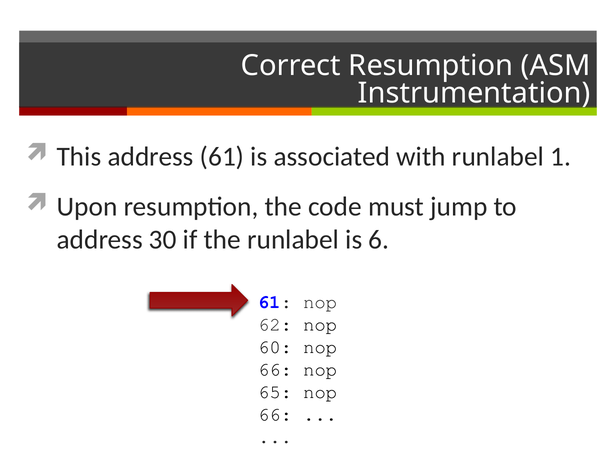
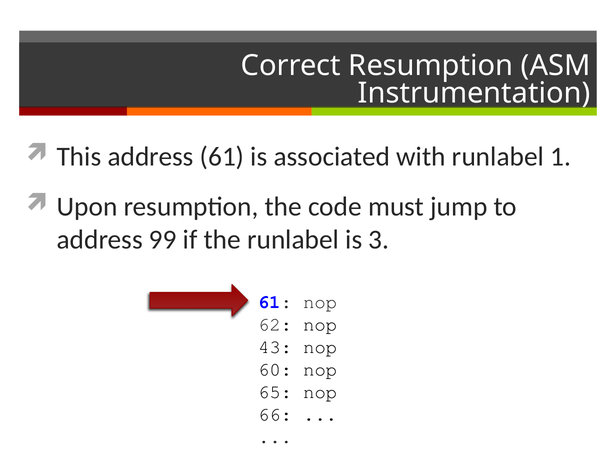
30: 30 -> 99
6: 6 -> 3
60: 60 -> 43
66 at (275, 370): 66 -> 60
